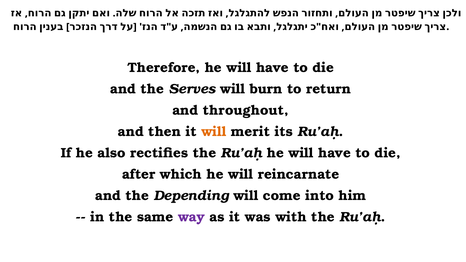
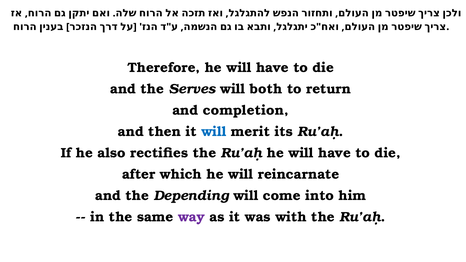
burn: burn -> both
throughout: throughout -> completion
will at (214, 132) colour: orange -> blue
